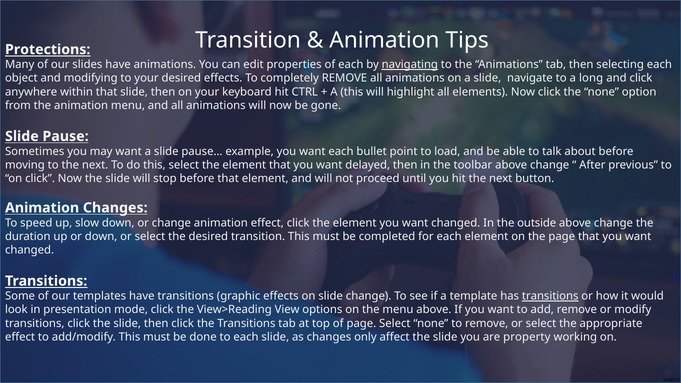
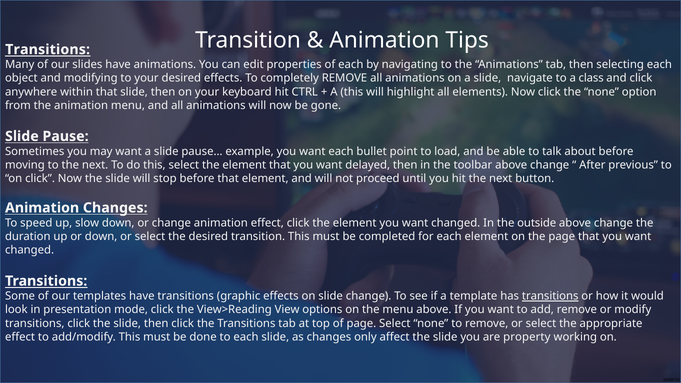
Protections at (48, 50): Protections -> Transitions
navigating underline: present -> none
long: long -> class
